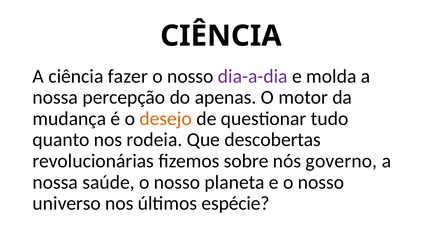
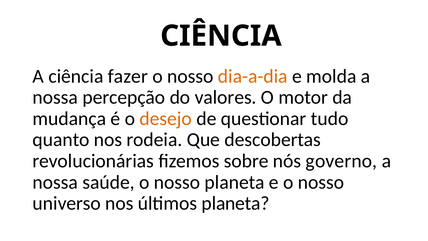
dia-a-dia colour: purple -> orange
apenas: apenas -> valores
últimos espécie: espécie -> planeta
